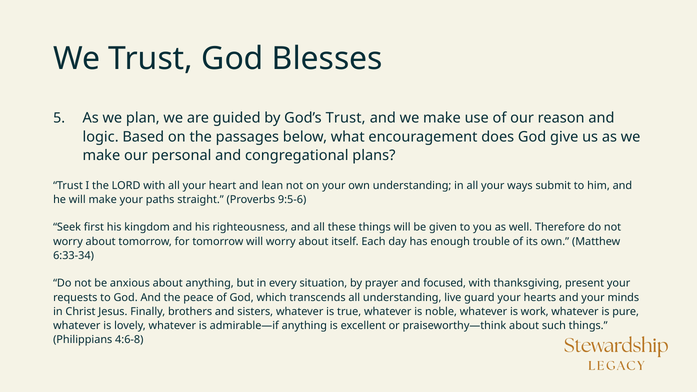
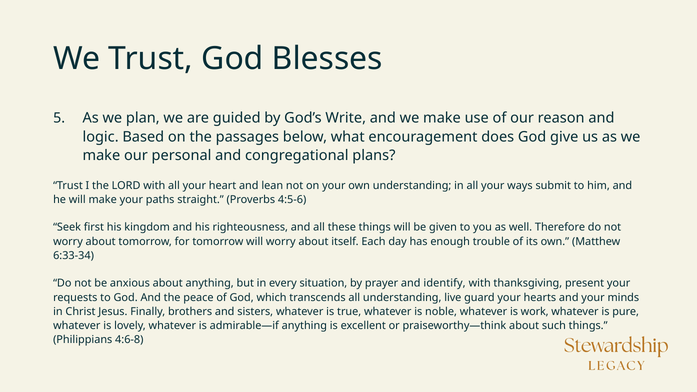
God’s Trust: Trust -> Write
9:5-6: 9:5-6 -> 4:5-6
focused: focused -> identify
